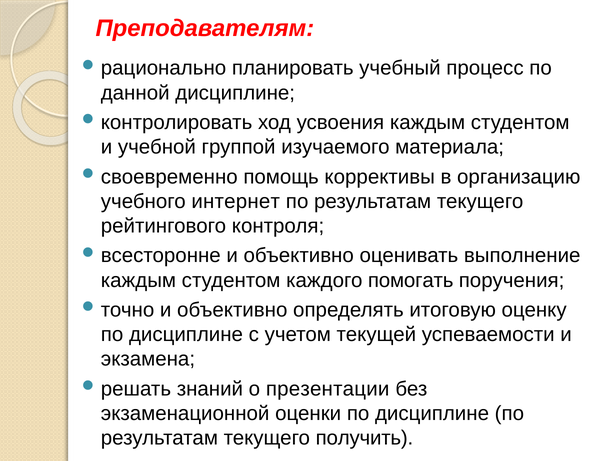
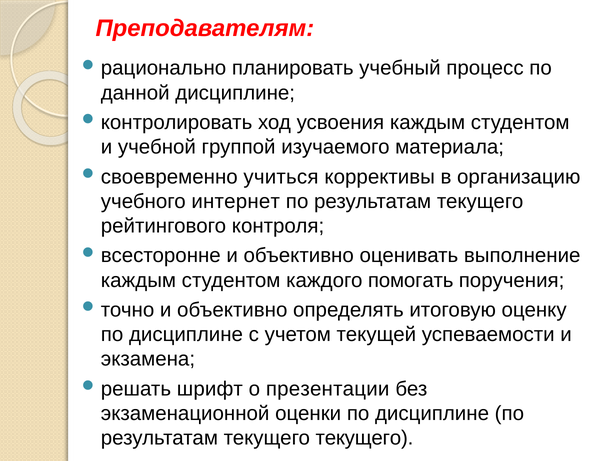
помощь: помощь -> учиться
знаний: знаний -> шрифт
текущего получить: получить -> текущего
